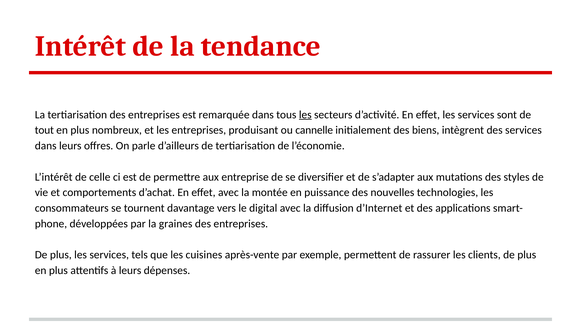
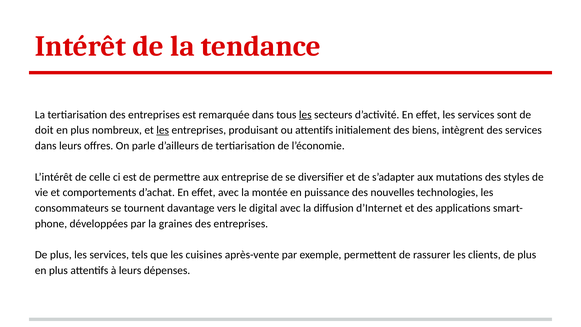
tout: tout -> doit
les at (163, 130) underline: none -> present
ou cannelle: cannelle -> attentifs
